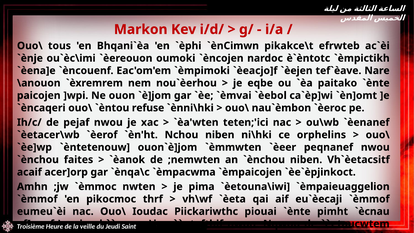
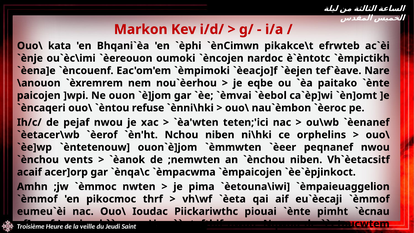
tous: tous -> kata
faites: faites -> vents
